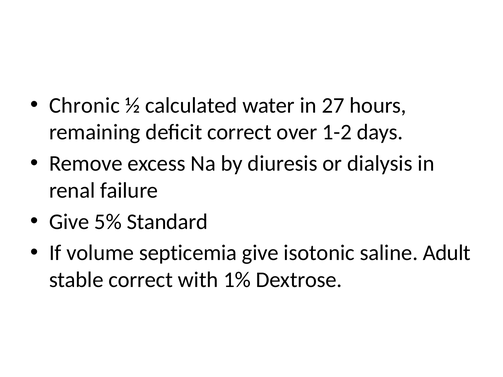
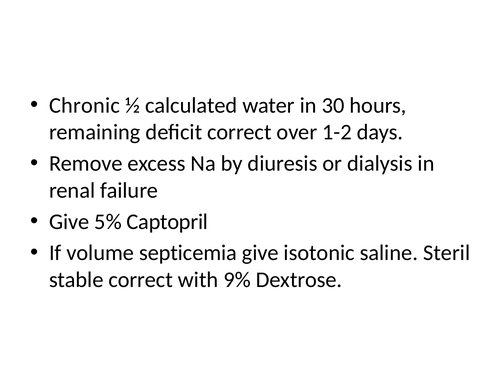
27: 27 -> 30
Standard: Standard -> Captopril
Adult: Adult -> Steril
1%: 1% -> 9%
